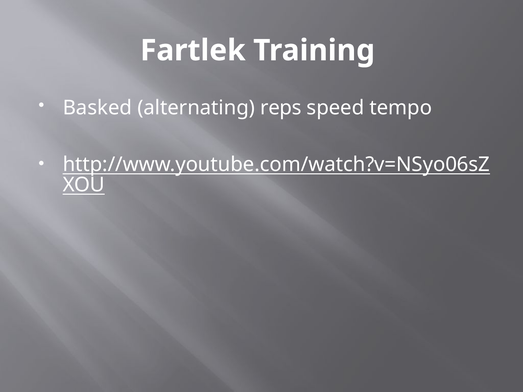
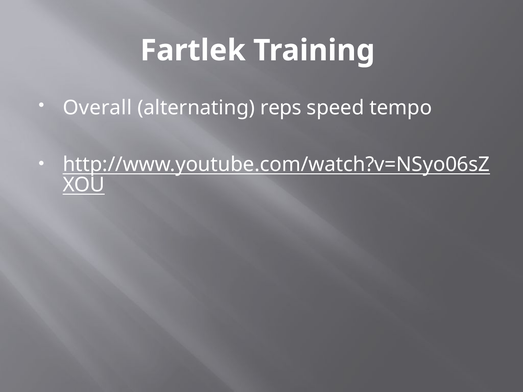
Basked: Basked -> Overall
